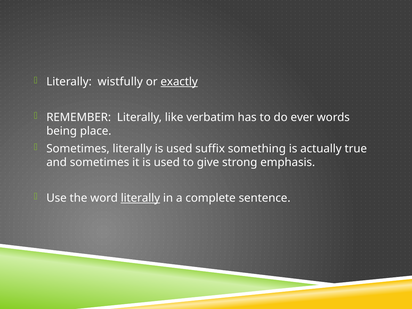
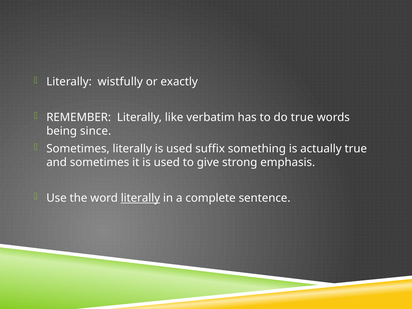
exactly underline: present -> none
do ever: ever -> true
place: place -> since
